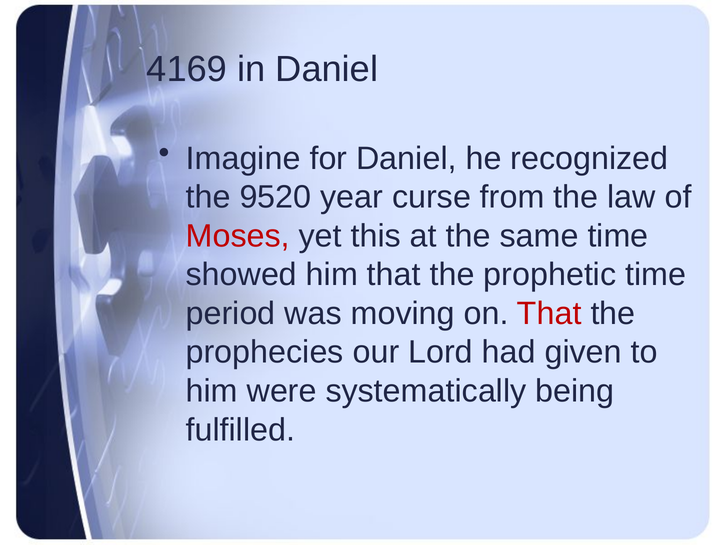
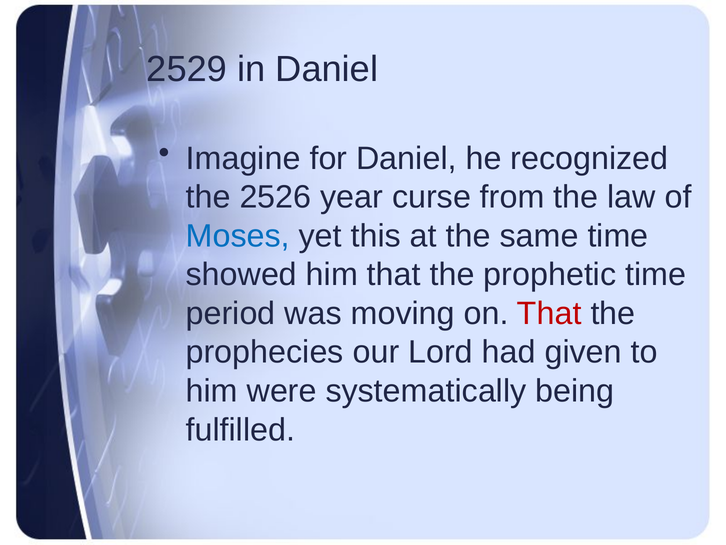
4169: 4169 -> 2529
9520: 9520 -> 2526
Moses colour: red -> blue
